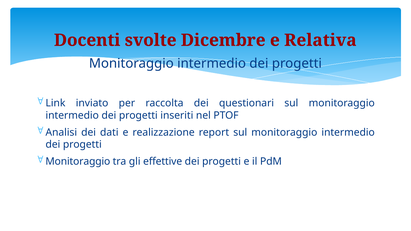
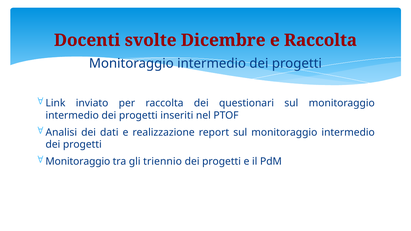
e Relativa: Relativa -> Raccolta
effettive: effettive -> triennio
